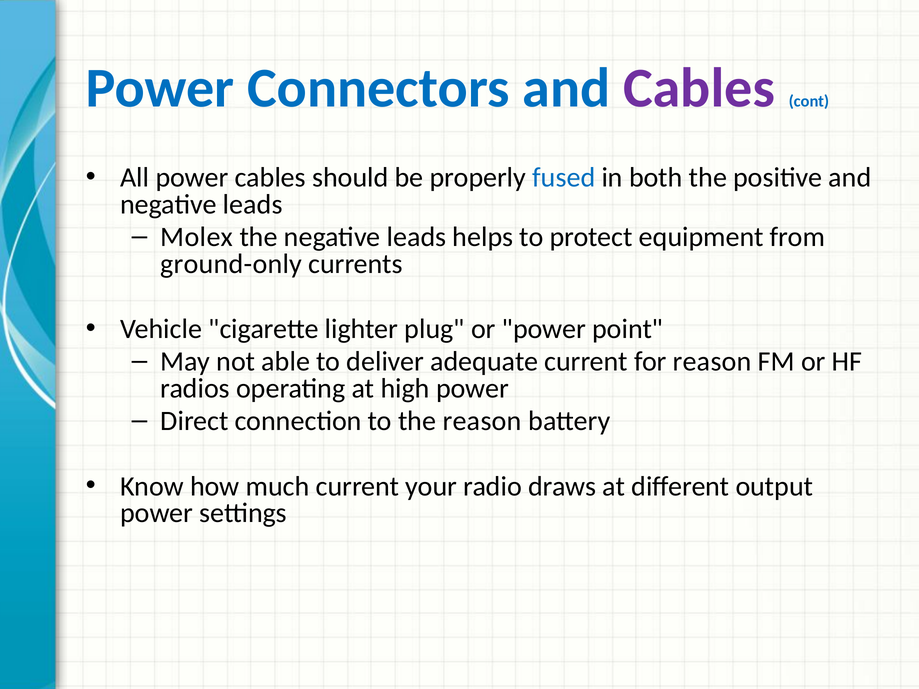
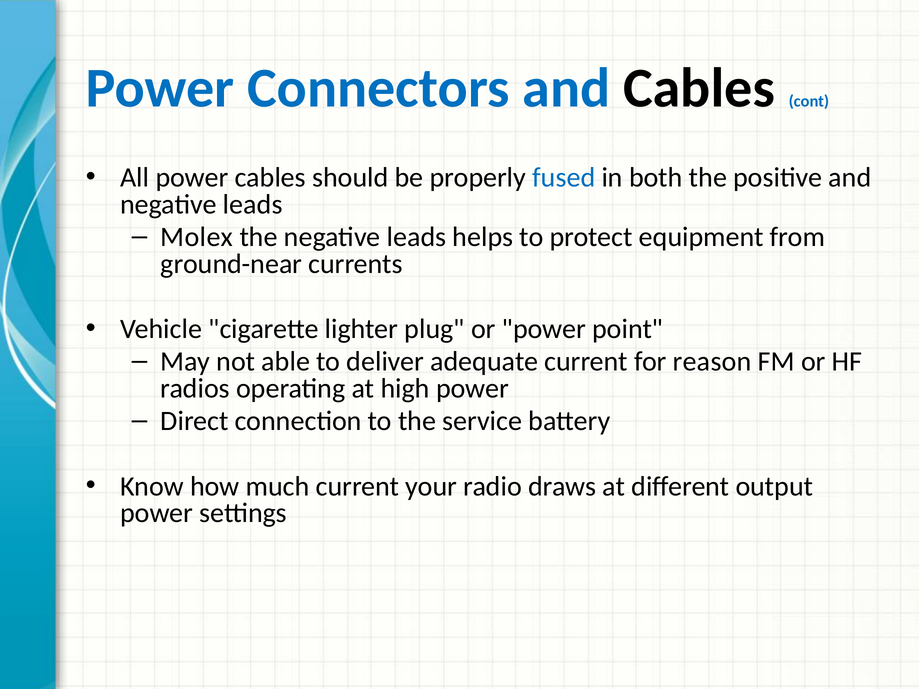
Cables at (699, 88) colour: purple -> black
ground-only: ground-only -> ground-near
the reason: reason -> service
